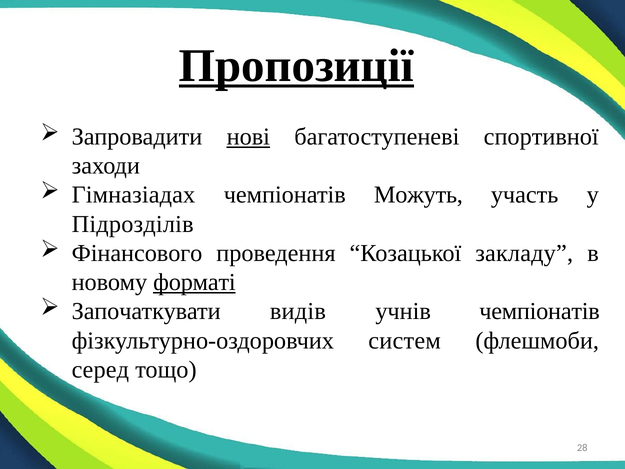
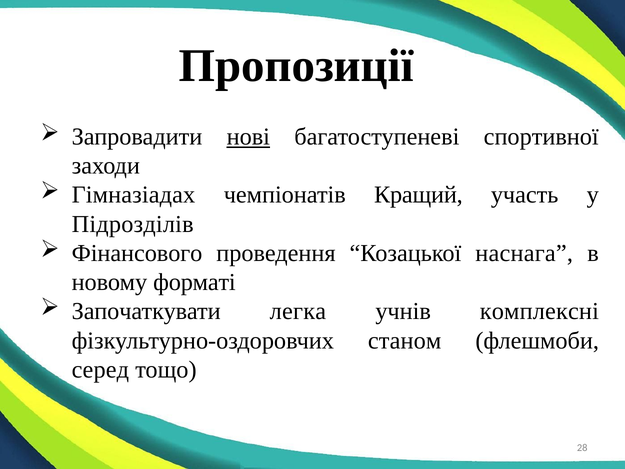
Пропозиції underline: present -> none
Можуть: Можуть -> Кращий
закладу: закладу -> наснага
форматі underline: present -> none
видів: видів -> легка
учнів чемпіонатів: чемпіонатів -> комплексні
систем: систем -> станом
